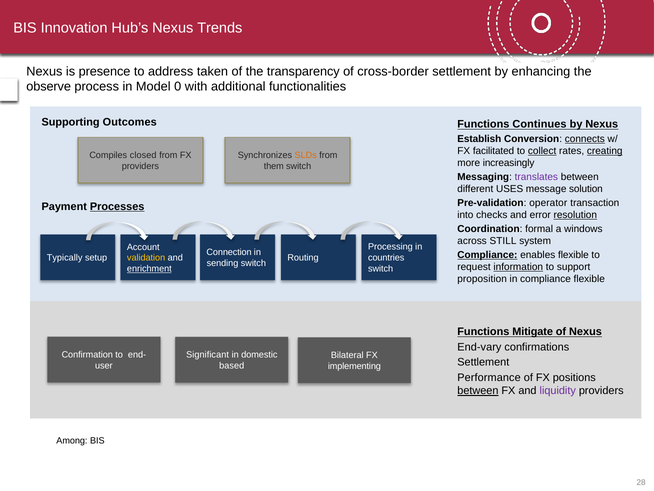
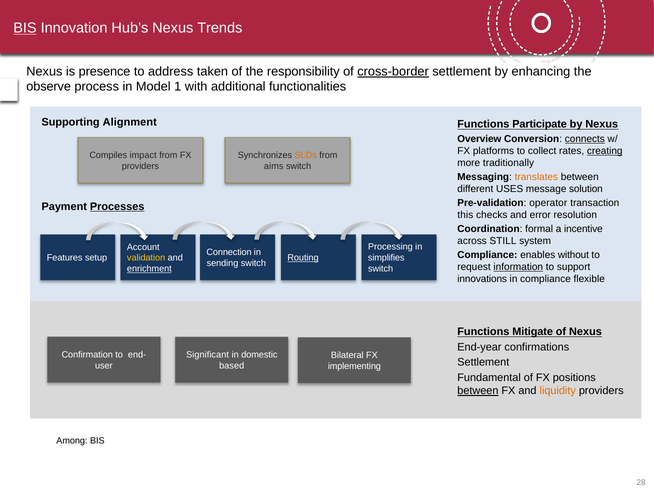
BIS at (25, 28) underline: none -> present
transparency: transparency -> responsibility
cross-border underline: none -> present
0: 0 -> 1
Outcomes: Outcomes -> Alignment
Continues: Continues -> Participate
Establish: Establish -> Overview
facilitated: facilitated -> platforms
collect underline: present -> none
closed: closed -> impact
increasingly: increasingly -> traditionally
them: them -> aims
translates colour: purple -> orange
into: into -> this
resolution underline: present -> none
windows: windows -> incentive
Compliance at (487, 255) underline: present -> none
enables flexible: flexible -> without
Typically: Typically -> Features
Routing underline: none -> present
countries: countries -> simplifies
proposition: proposition -> innovations
End-vary: End-vary -> End-year
Performance: Performance -> Fundamental
liquidity colour: purple -> orange
